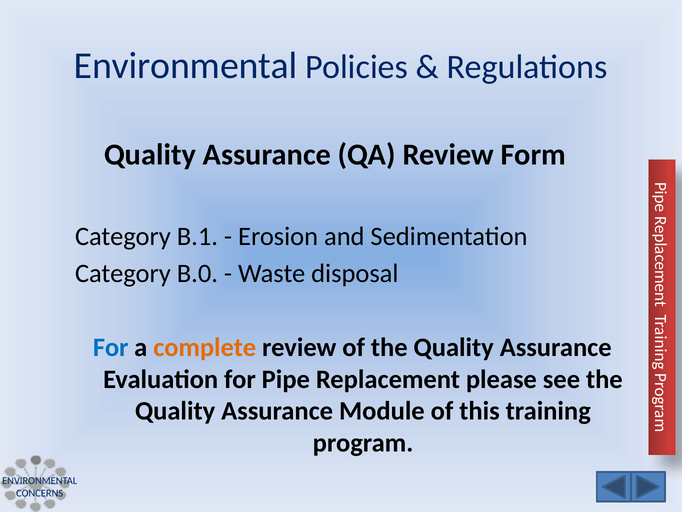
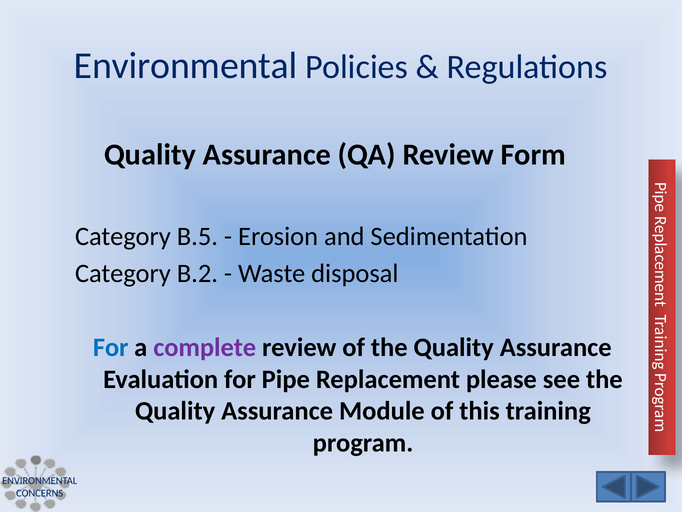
B.1: B.1 -> B.5
B.0: B.0 -> B.2
complete colour: orange -> purple
